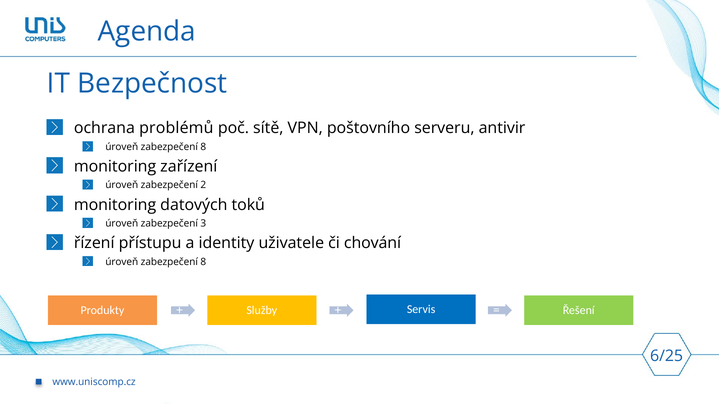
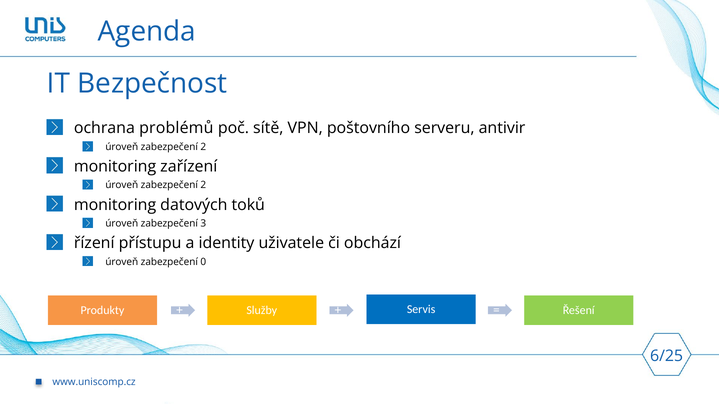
8 at (203, 147): 8 -> 2
chování: chování -> obchází
8 at (203, 262): 8 -> 0
